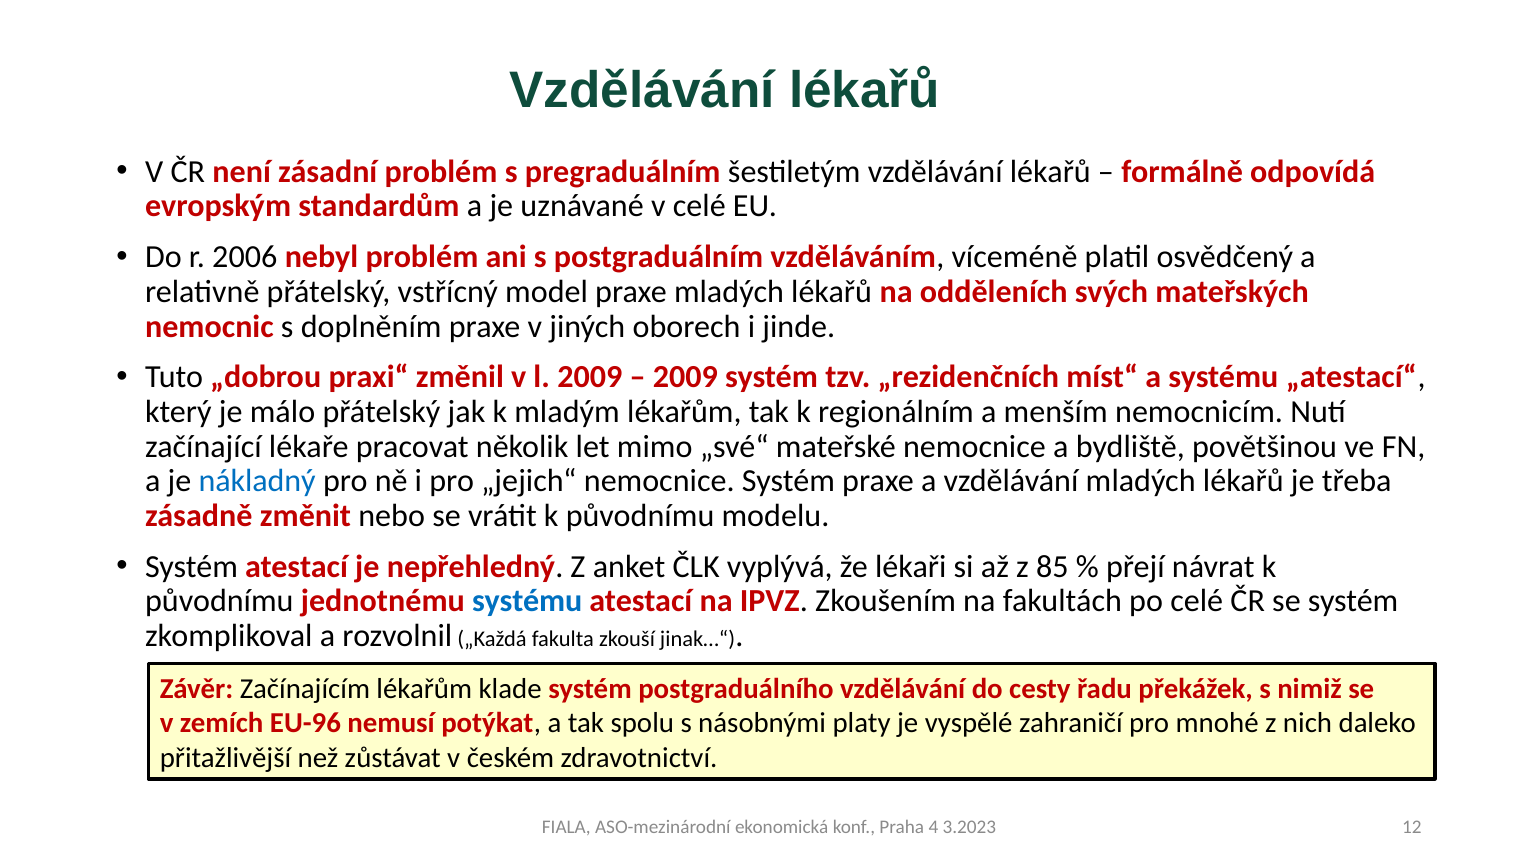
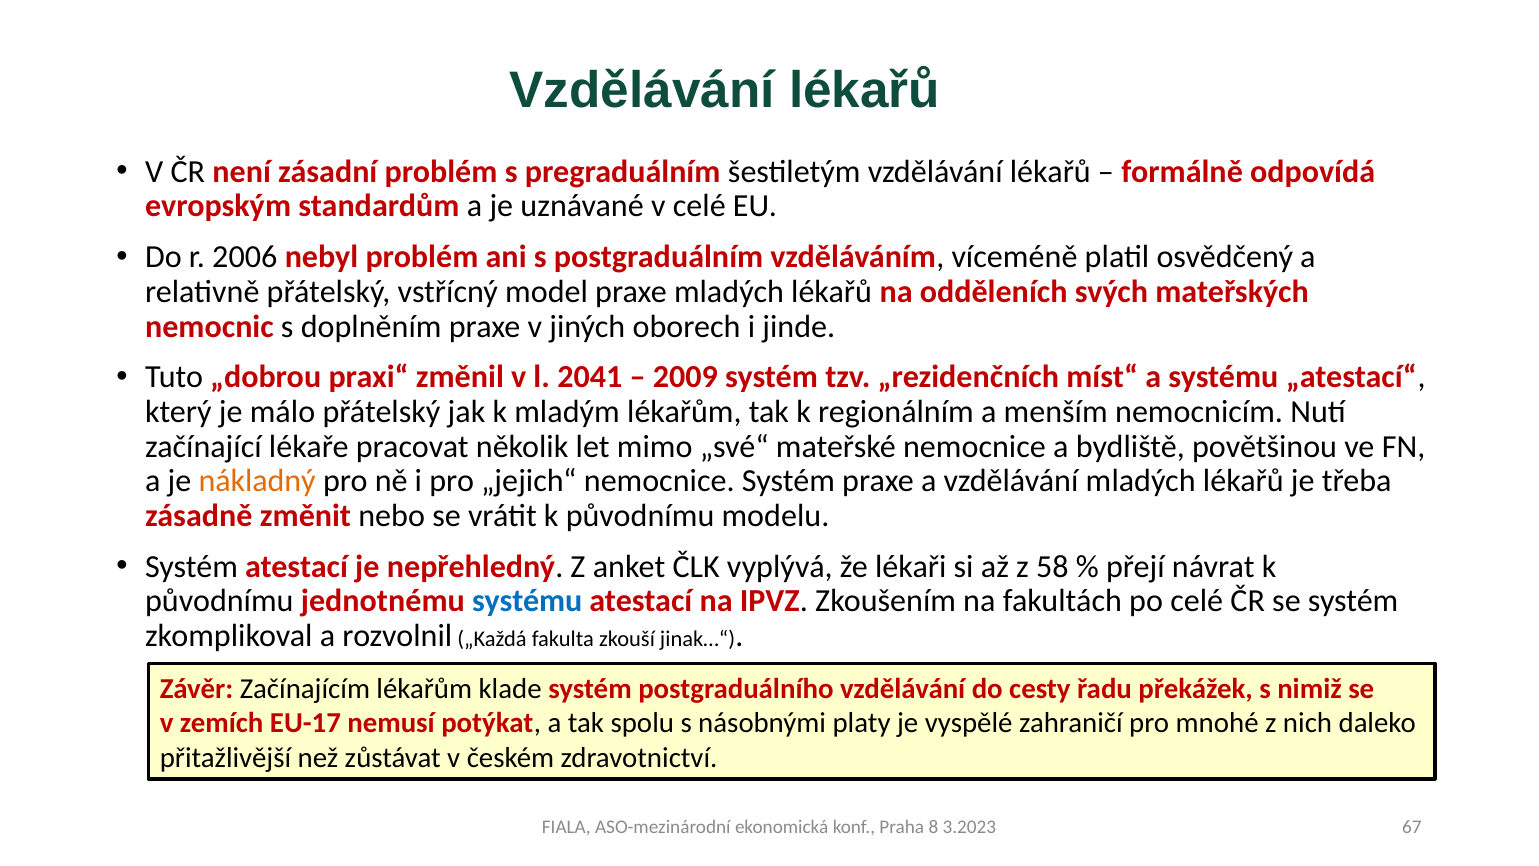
l 2009: 2009 -> 2041
nákladný colour: blue -> orange
85: 85 -> 58
EU-96: EU-96 -> EU-17
4: 4 -> 8
12: 12 -> 67
